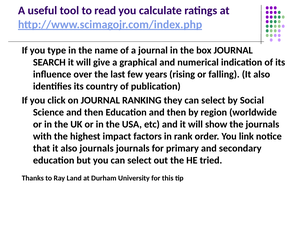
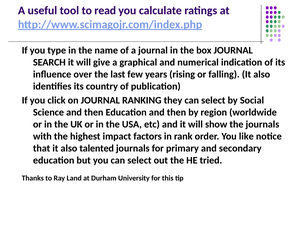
link: link -> like
also journals: journals -> talented
